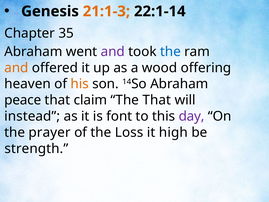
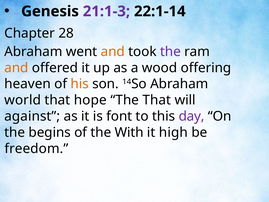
21:1-3 colour: orange -> purple
35: 35 -> 28
and at (113, 52) colour: purple -> orange
the at (170, 52) colour: blue -> purple
peace: peace -> world
claim: claim -> hope
instead: instead -> against
prayer: prayer -> begins
Loss: Loss -> With
strength: strength -> freedom
